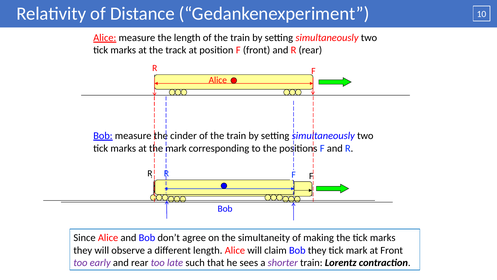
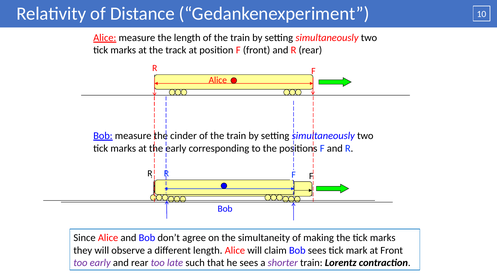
the mark: mark -> early
Bob they: they -> sees
